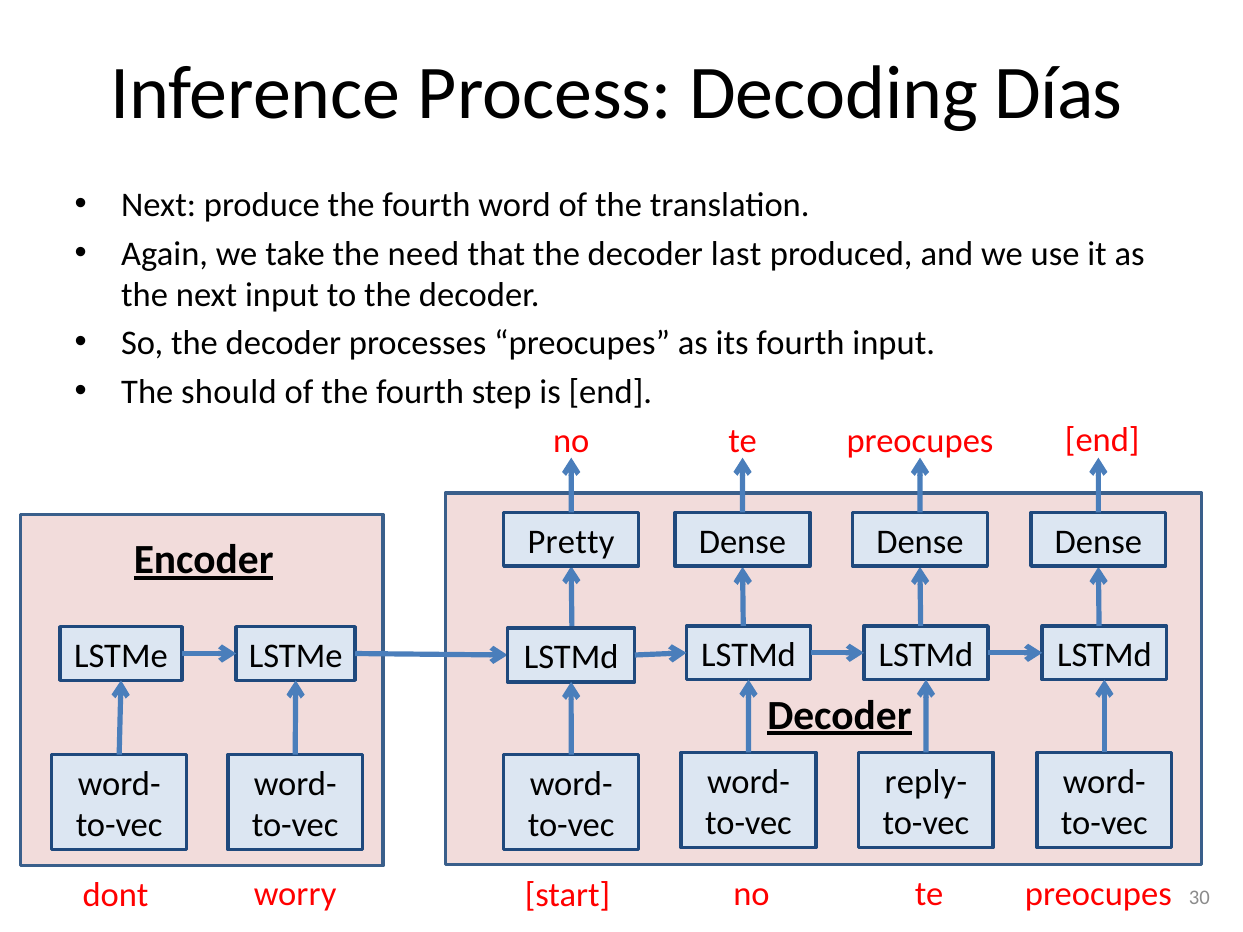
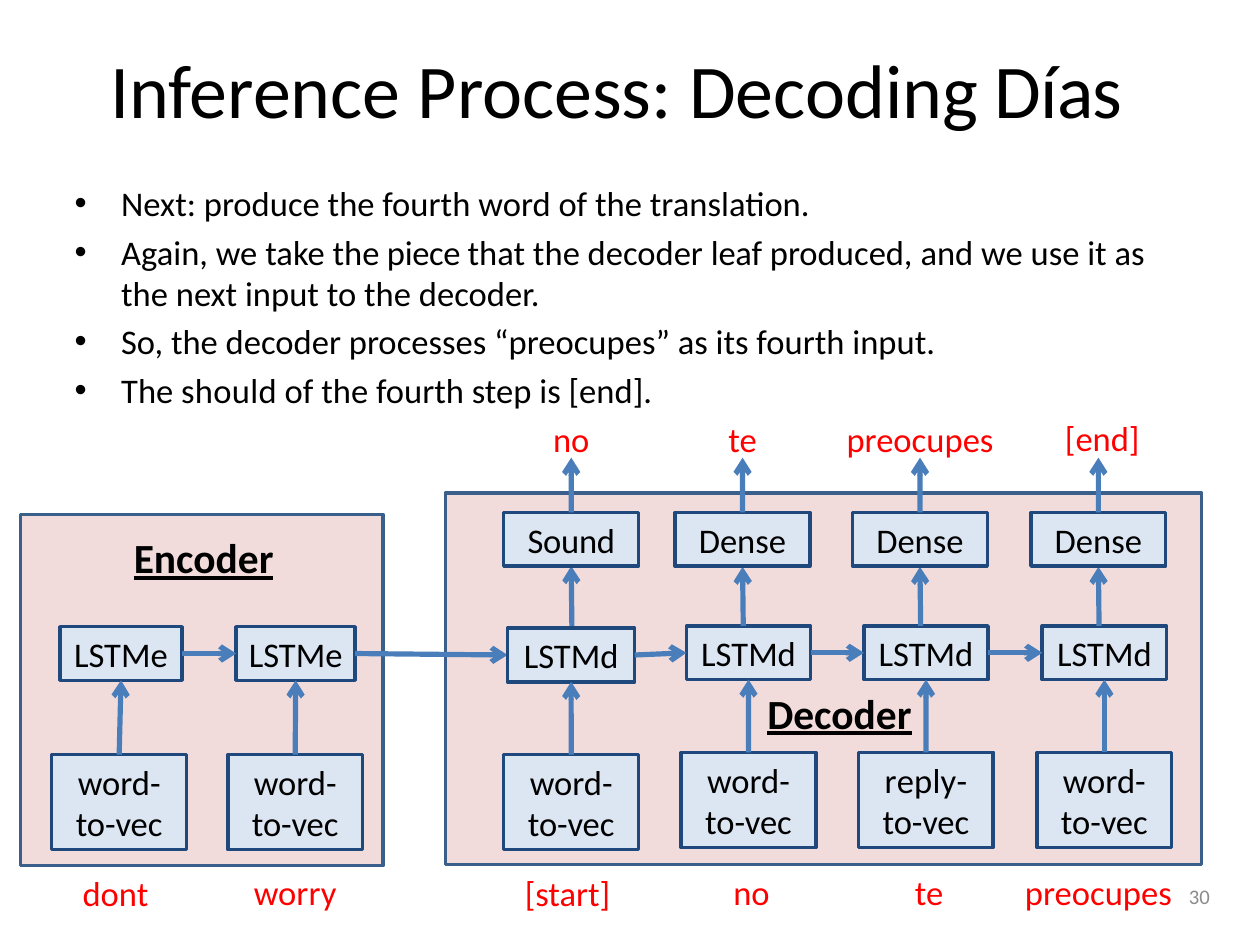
need: need -> piece
last: last -> leaf
Pretty: Pretty -> Sound
